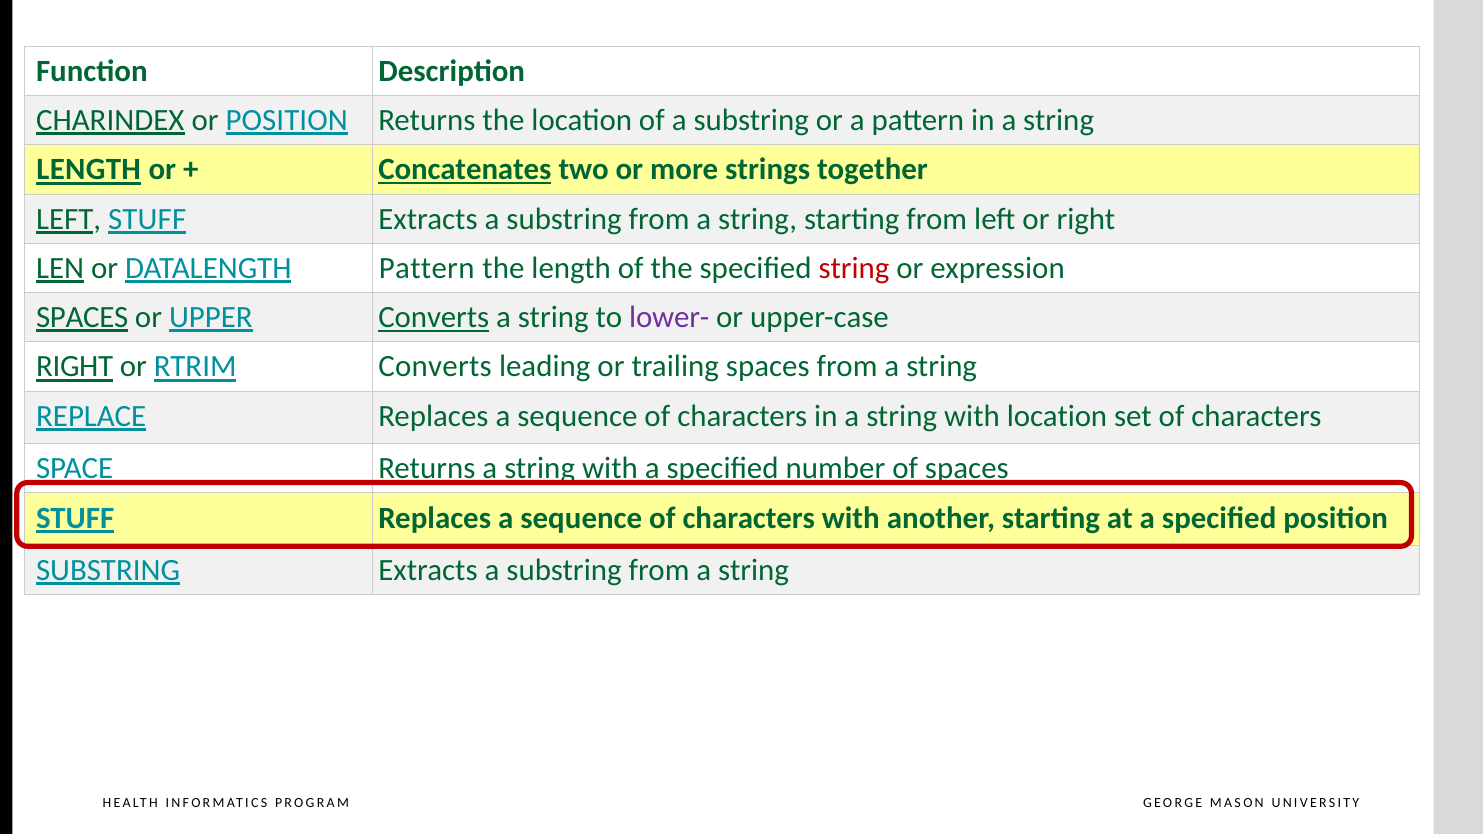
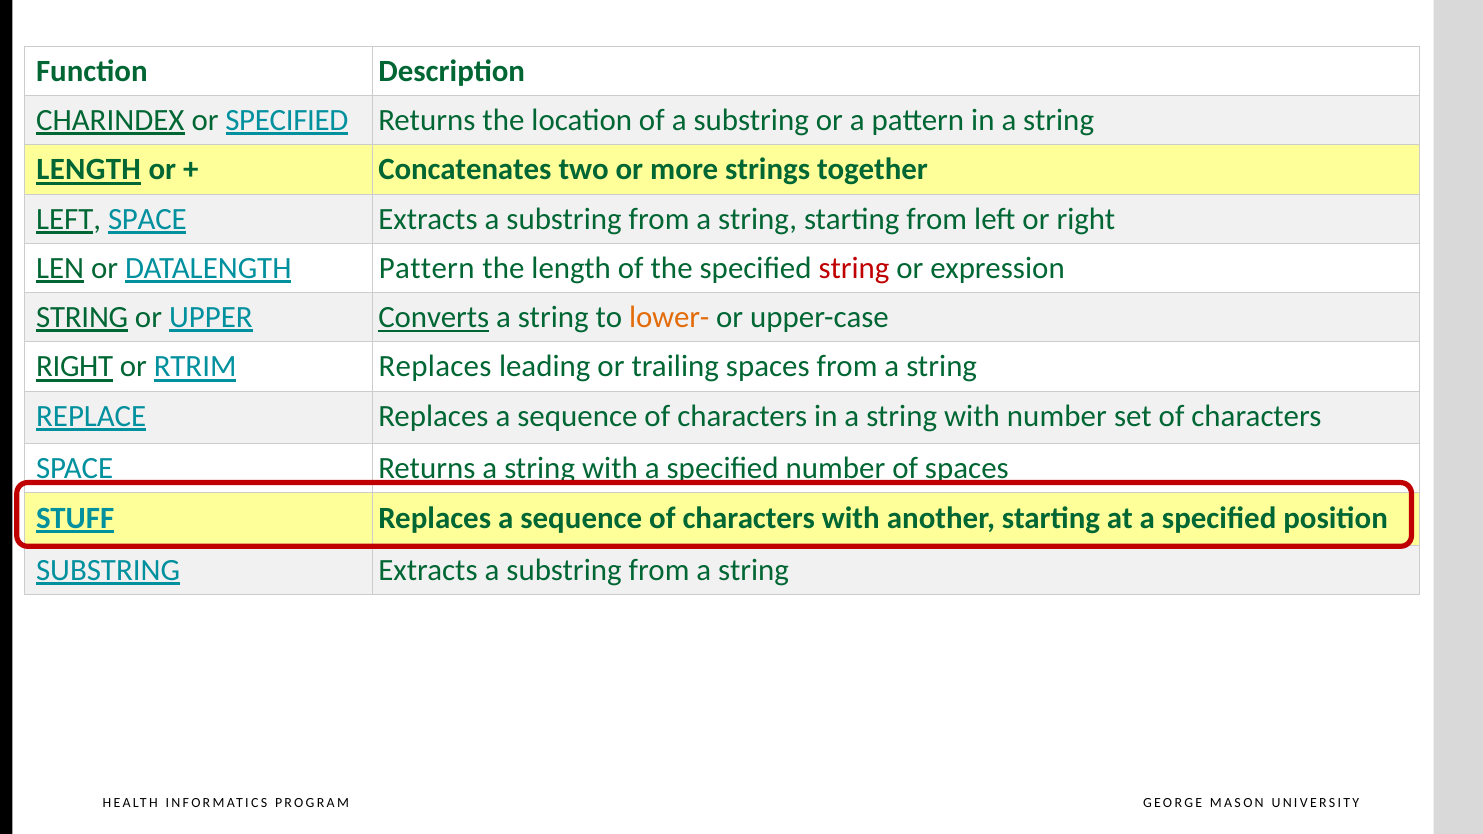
or POSITION: POSITION -> SPECIFIED
Concatenates underline: present -> none
LEFT STUFF: STUFF -> SPACE
SPACES at (82, 318): SPACES -> STRING
lower- colour: purple -> orange
RTRIM Converts: Converts -> Replaces
with location: location -> number
